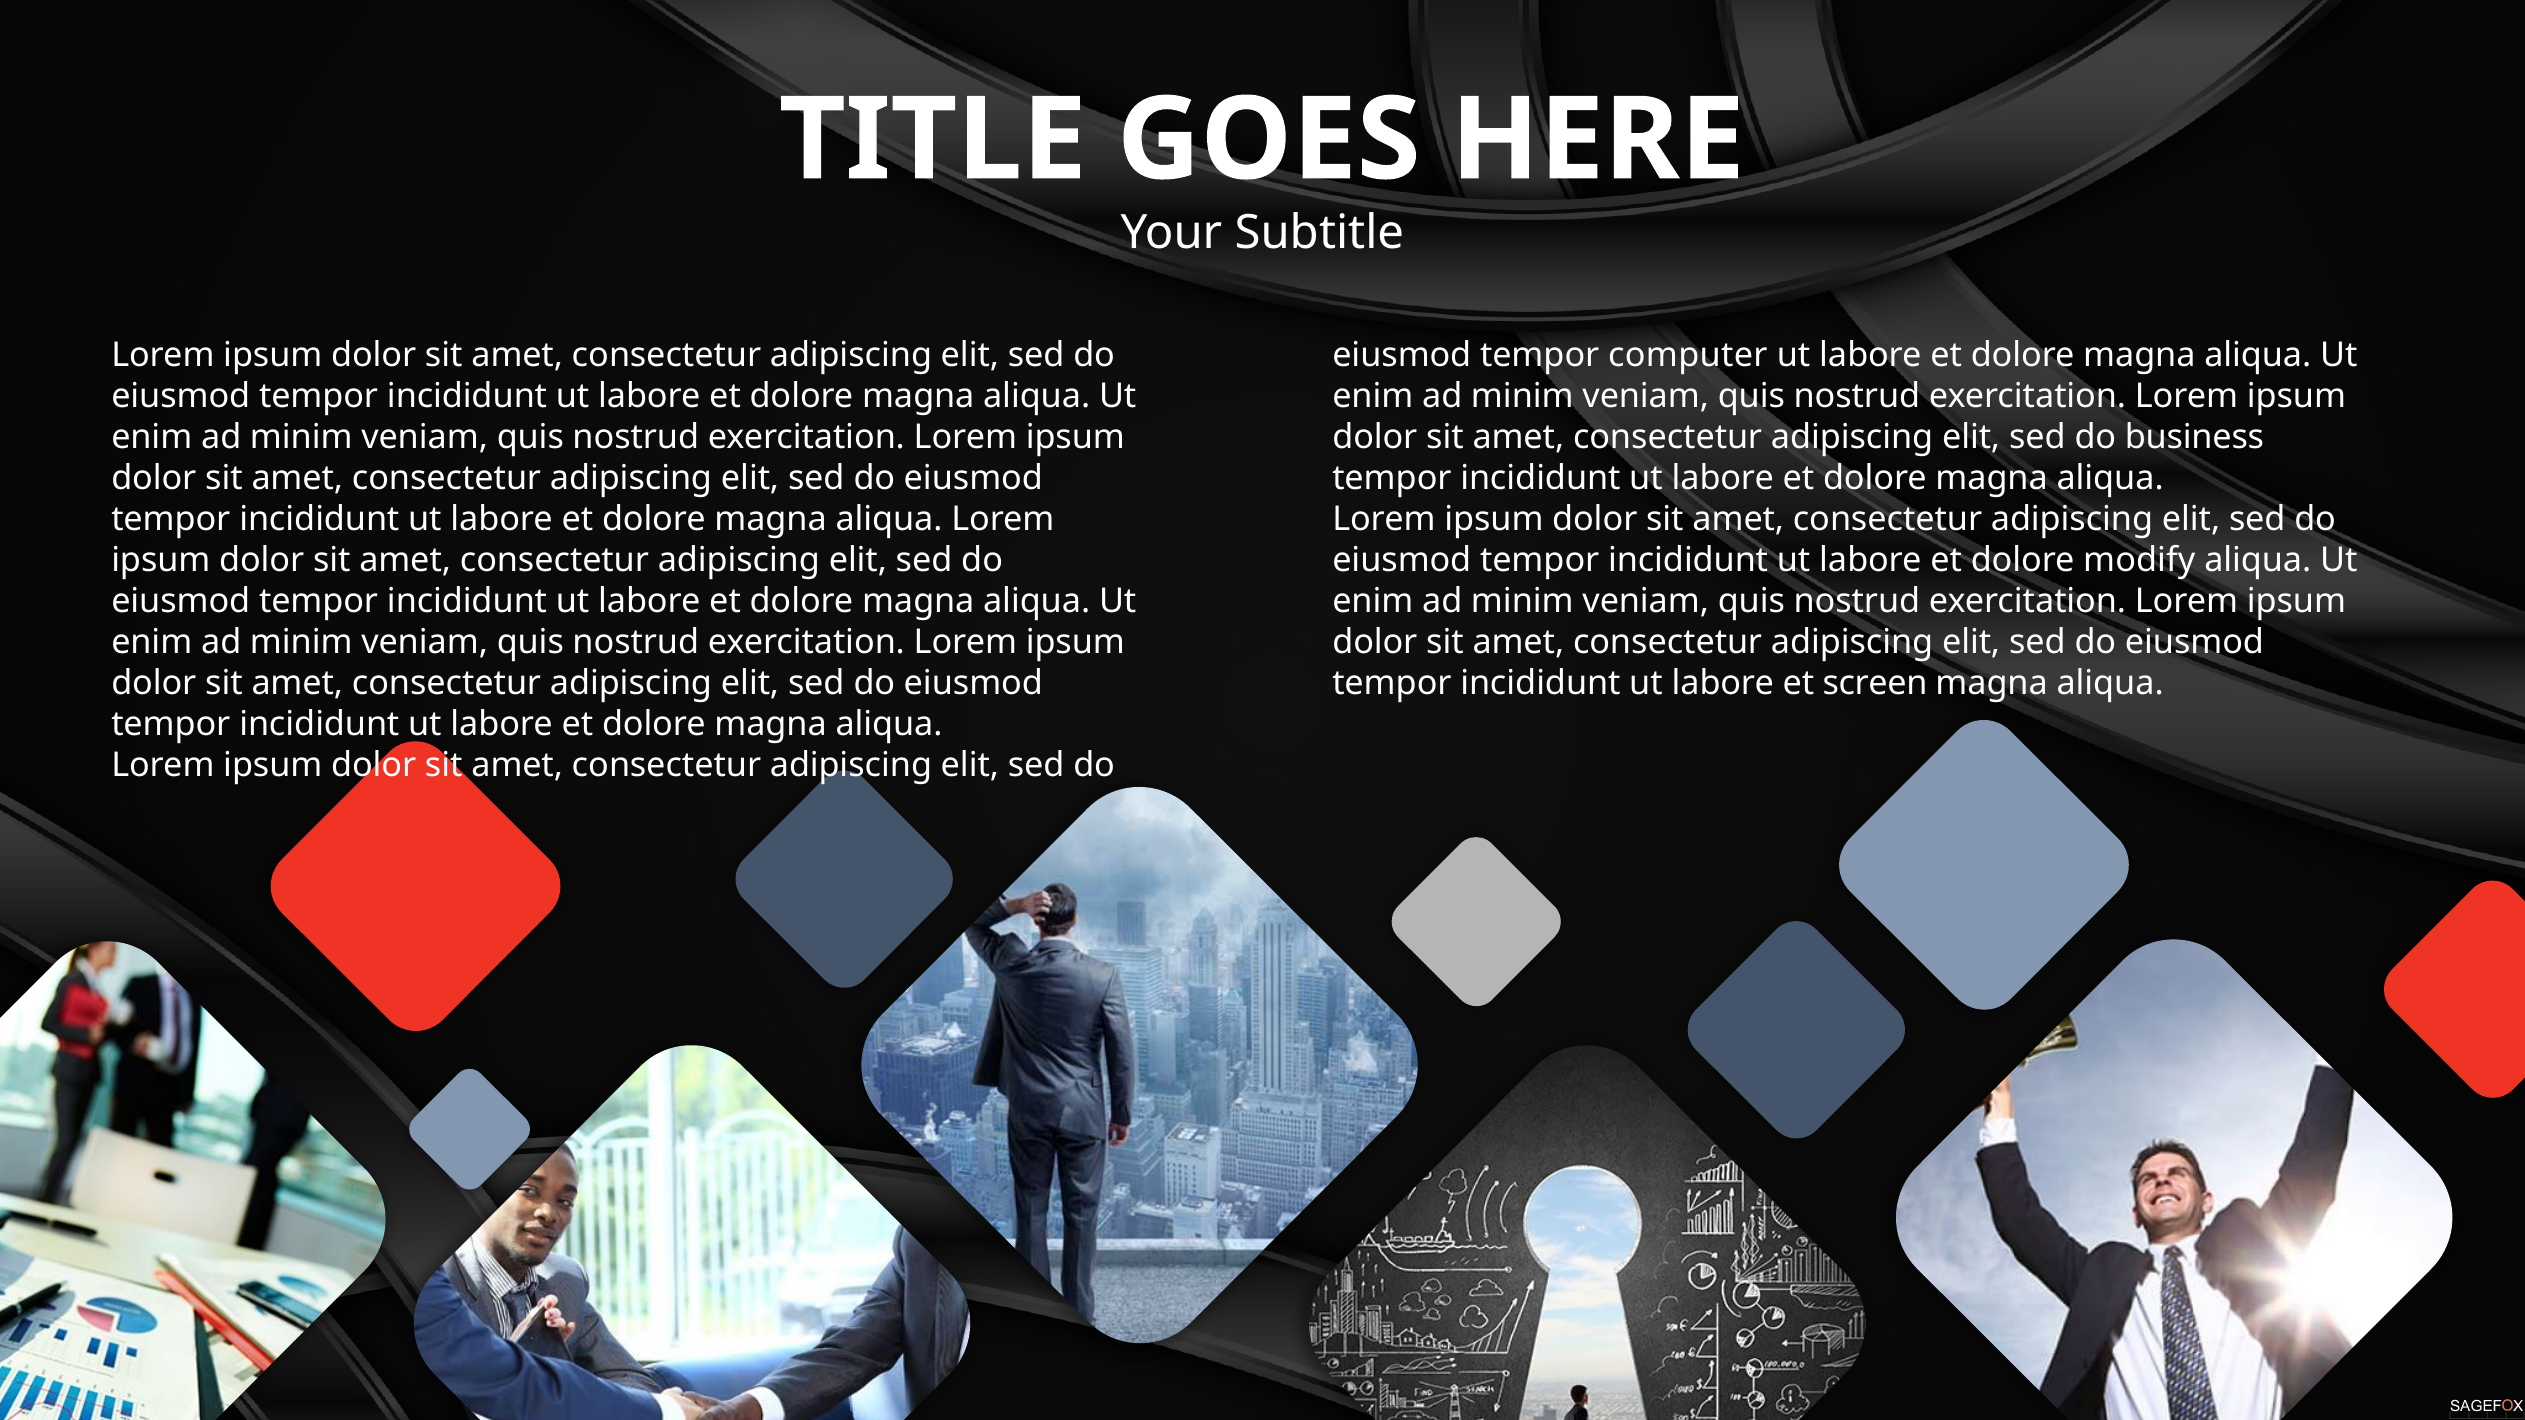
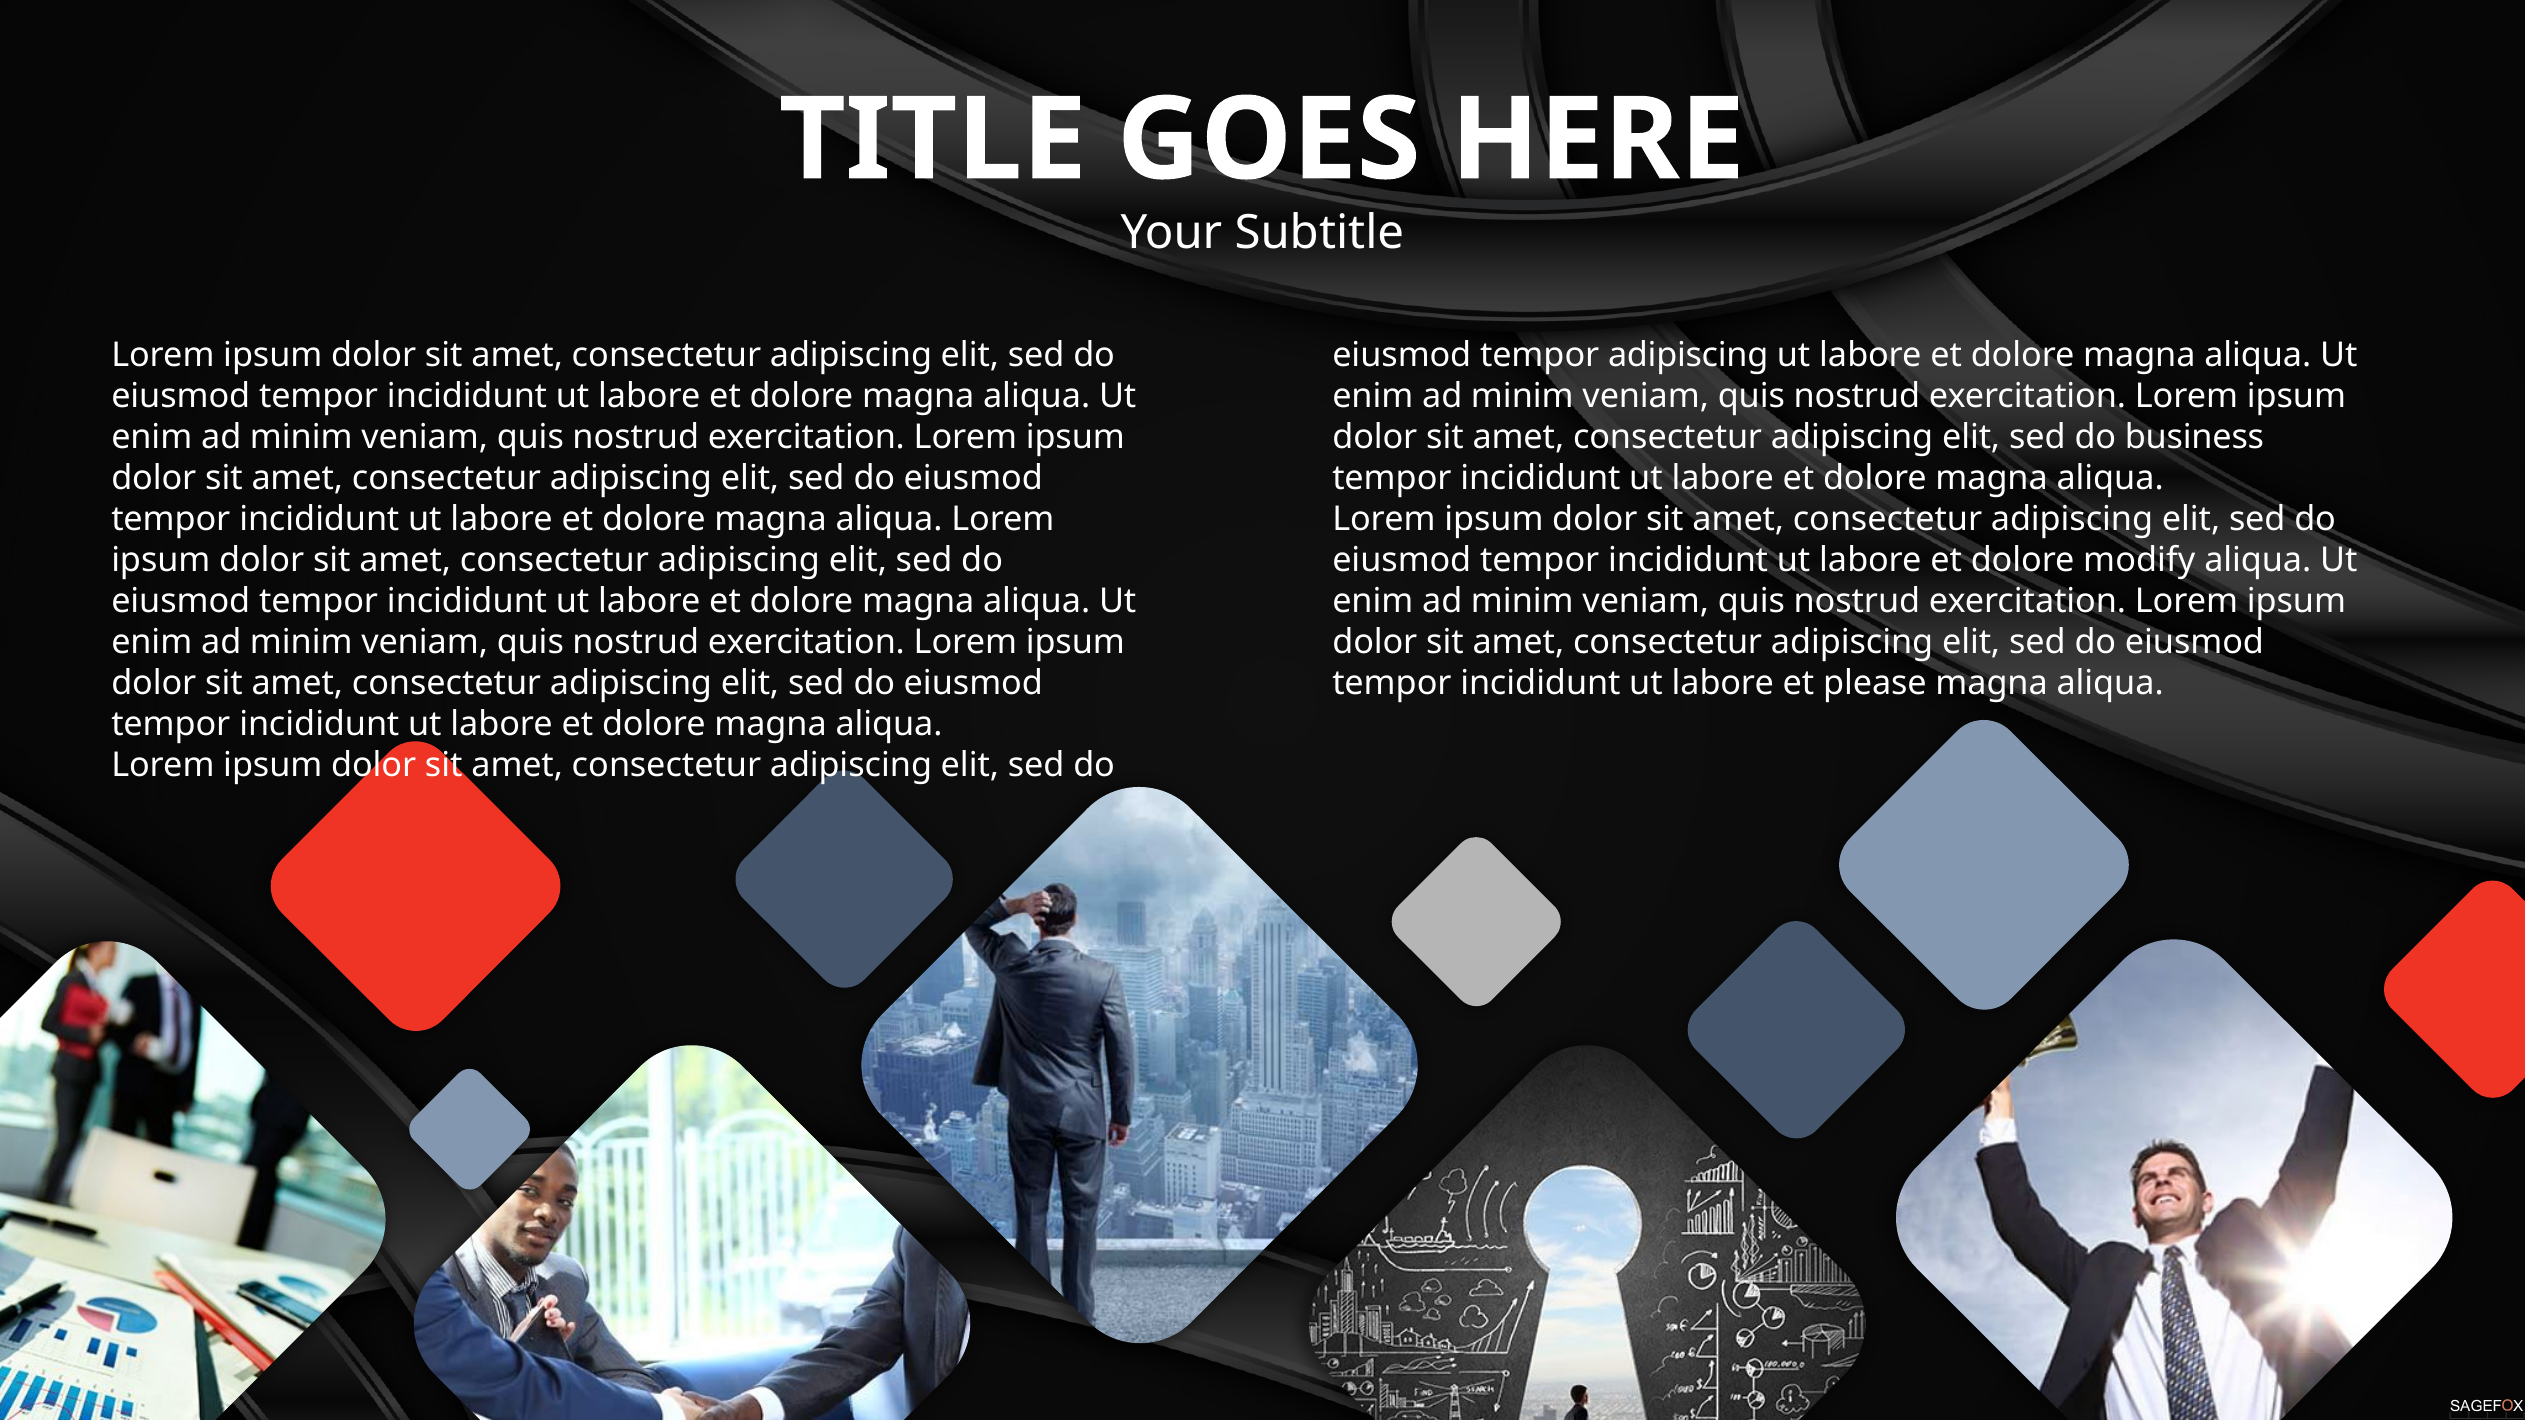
tempor computer: computer -> adipiscing
screen: screen -> please
